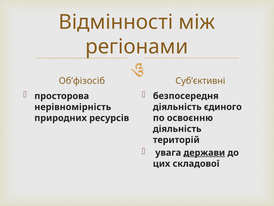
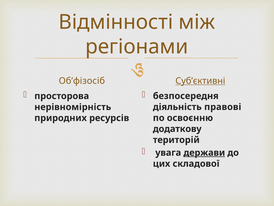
Суб’єктивні underline: none -> present
єдиного: єдиного -> правові
діяльність at (177, 129): діяльність -> додаткову
